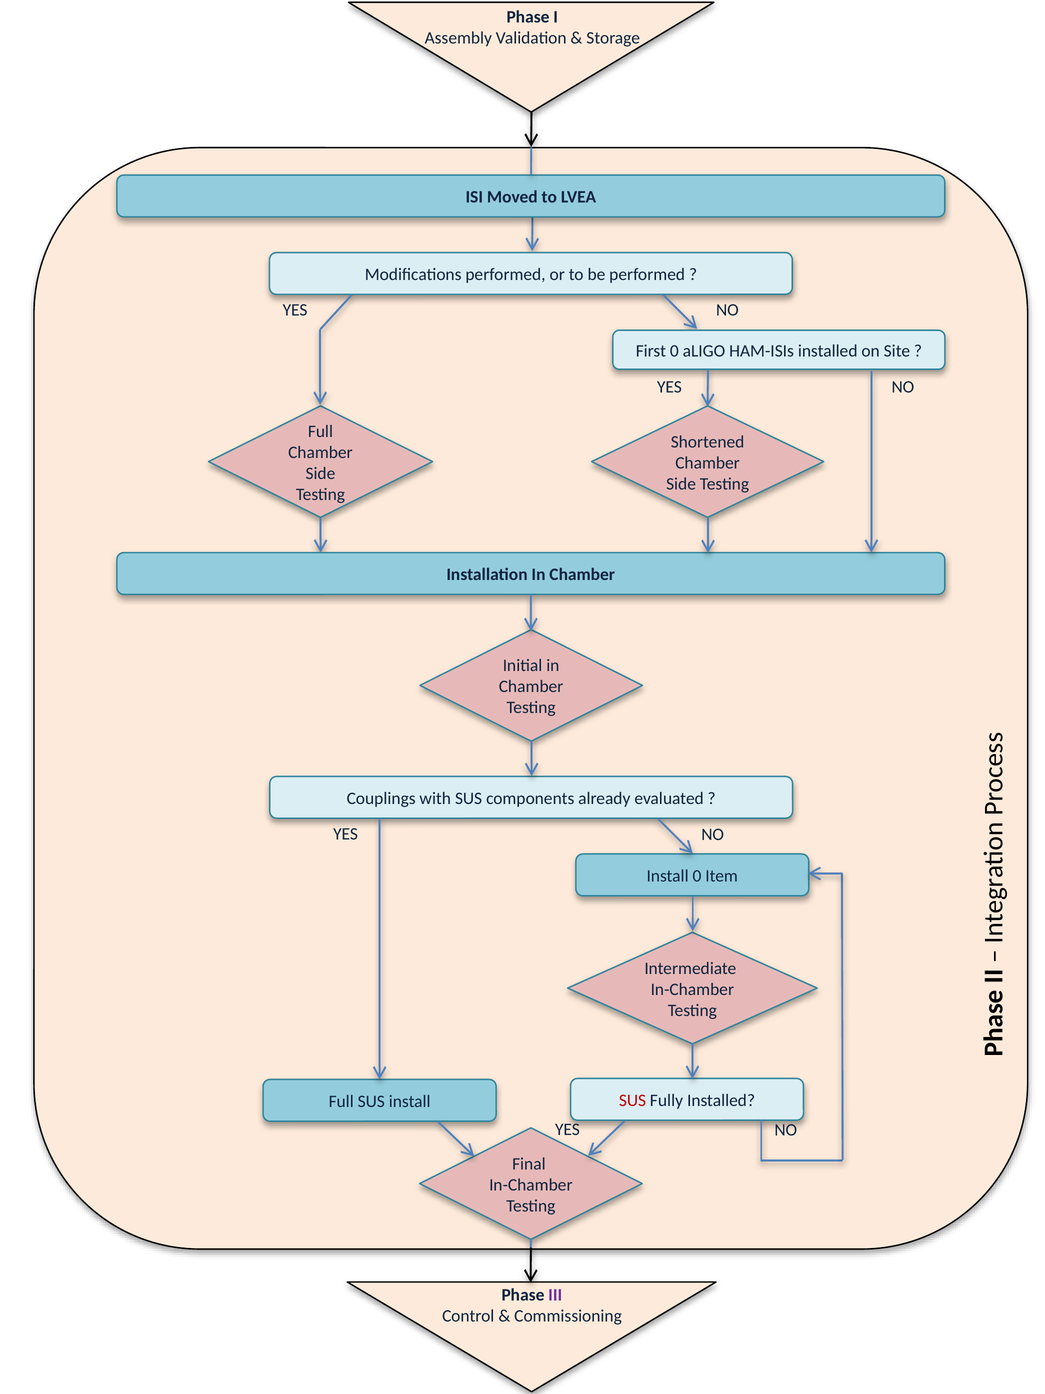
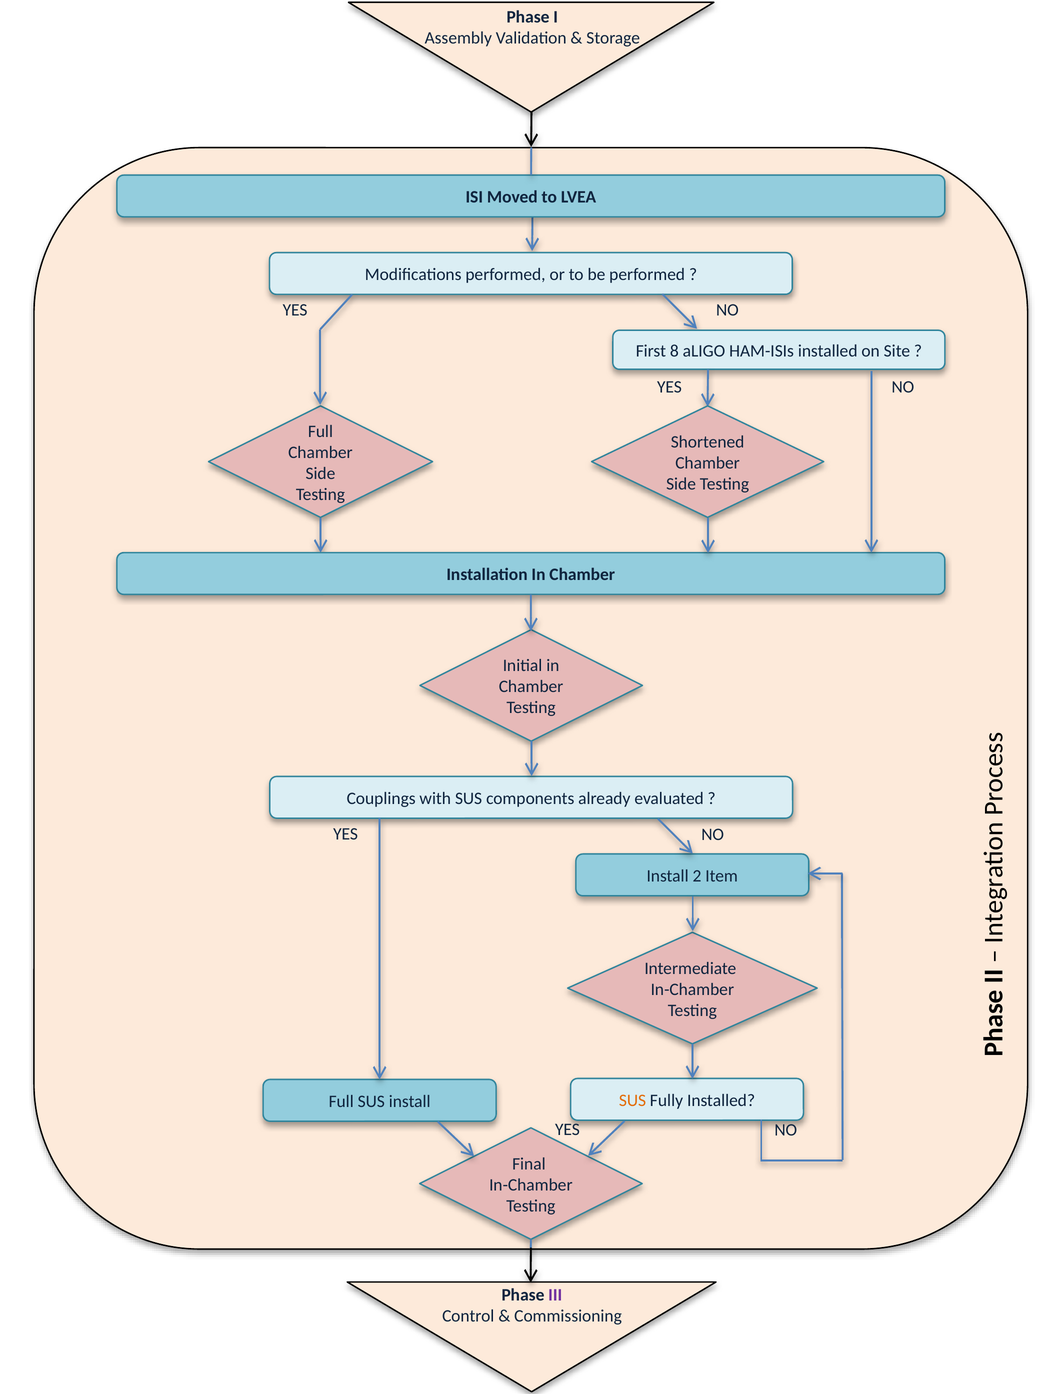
First 0: 0 -> 8
Install 0: 0 -> 2
SUS at (632, 1100) colour: red -> orange
